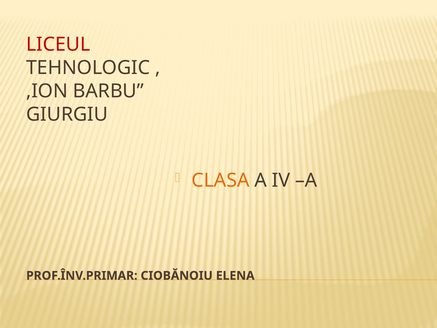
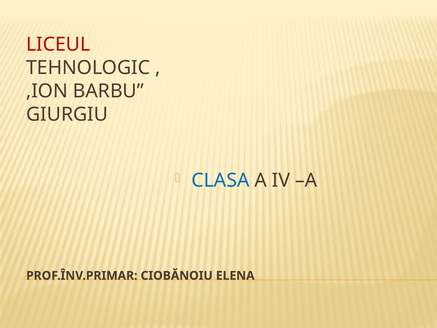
CLASA colour: orange -> blue
